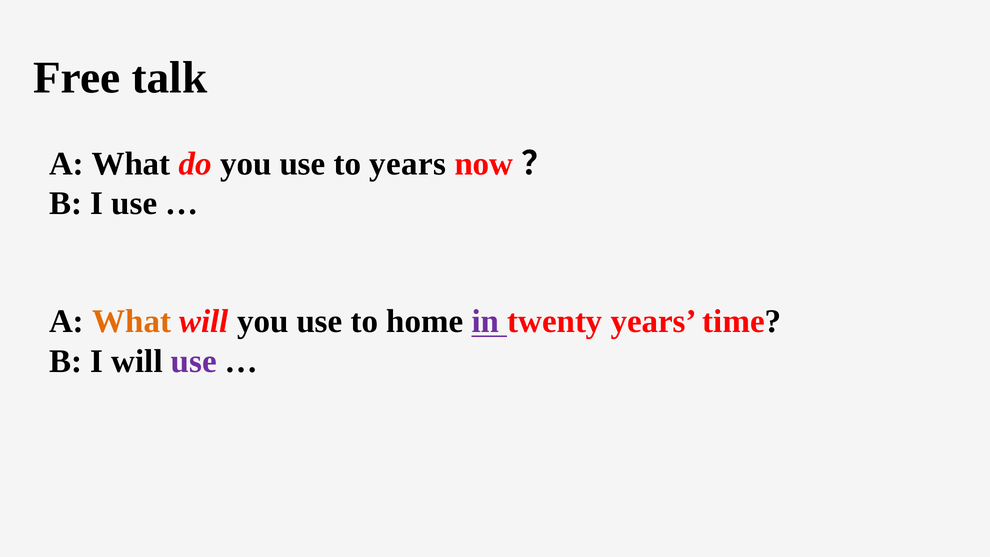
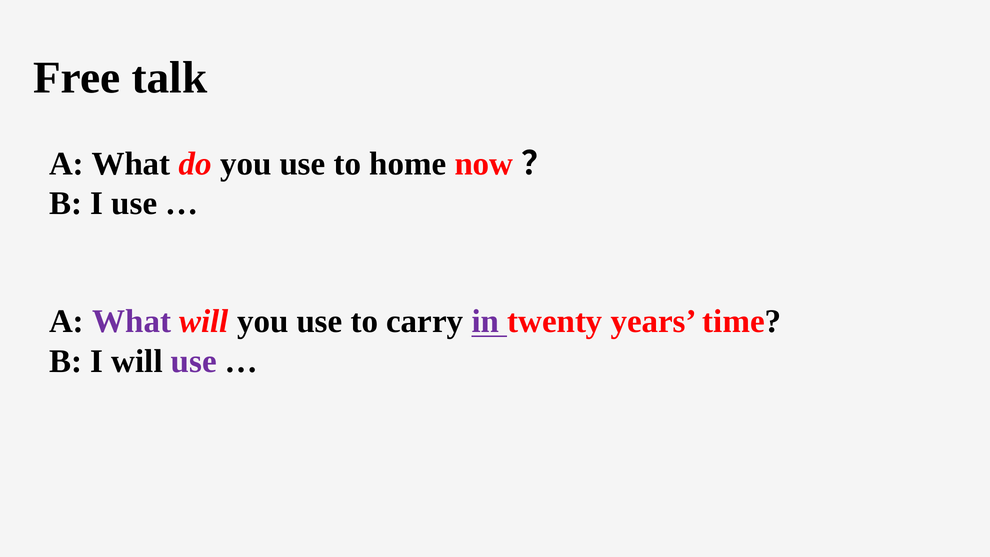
to years: years -> home
What at (132, 321) colour: orange -> purple
home: home -> carry
